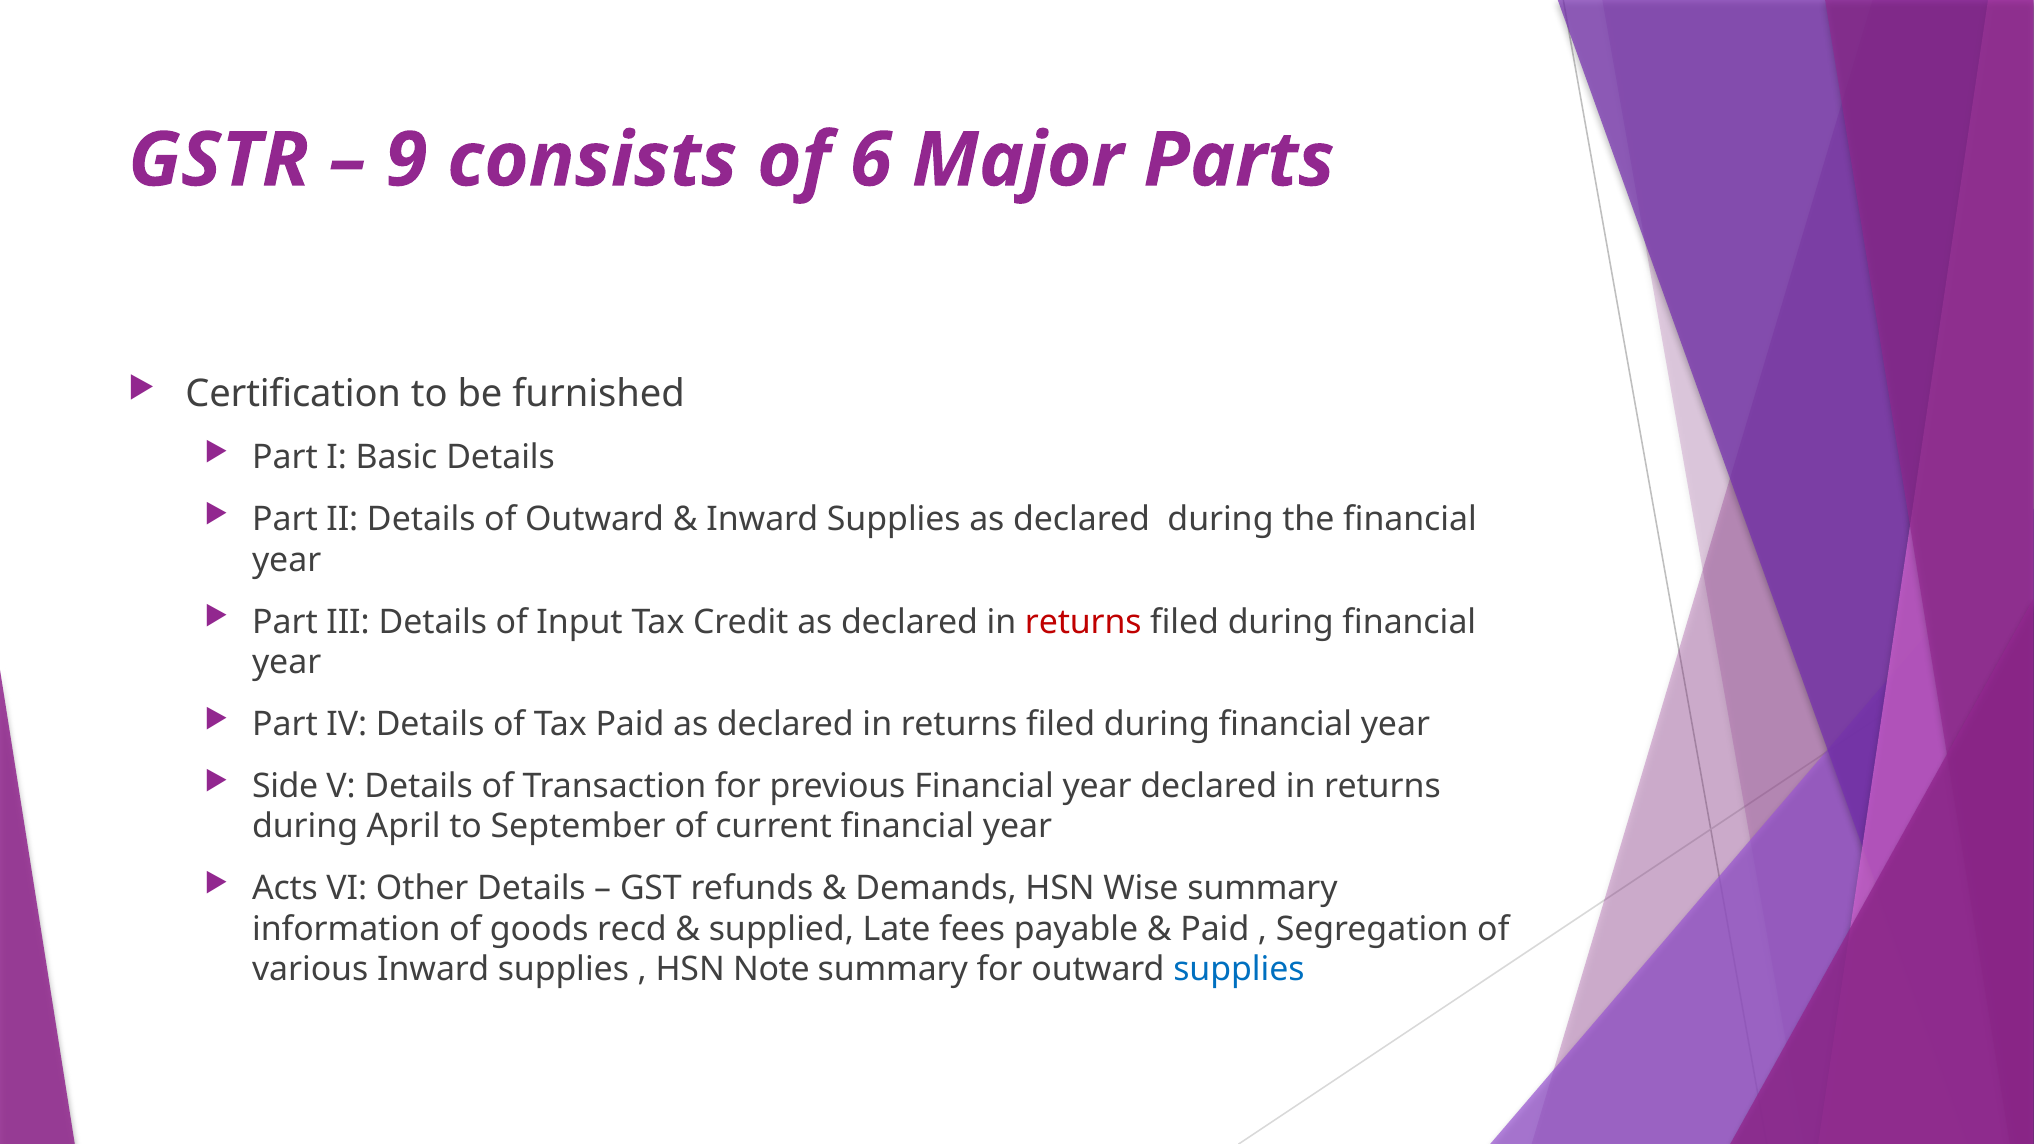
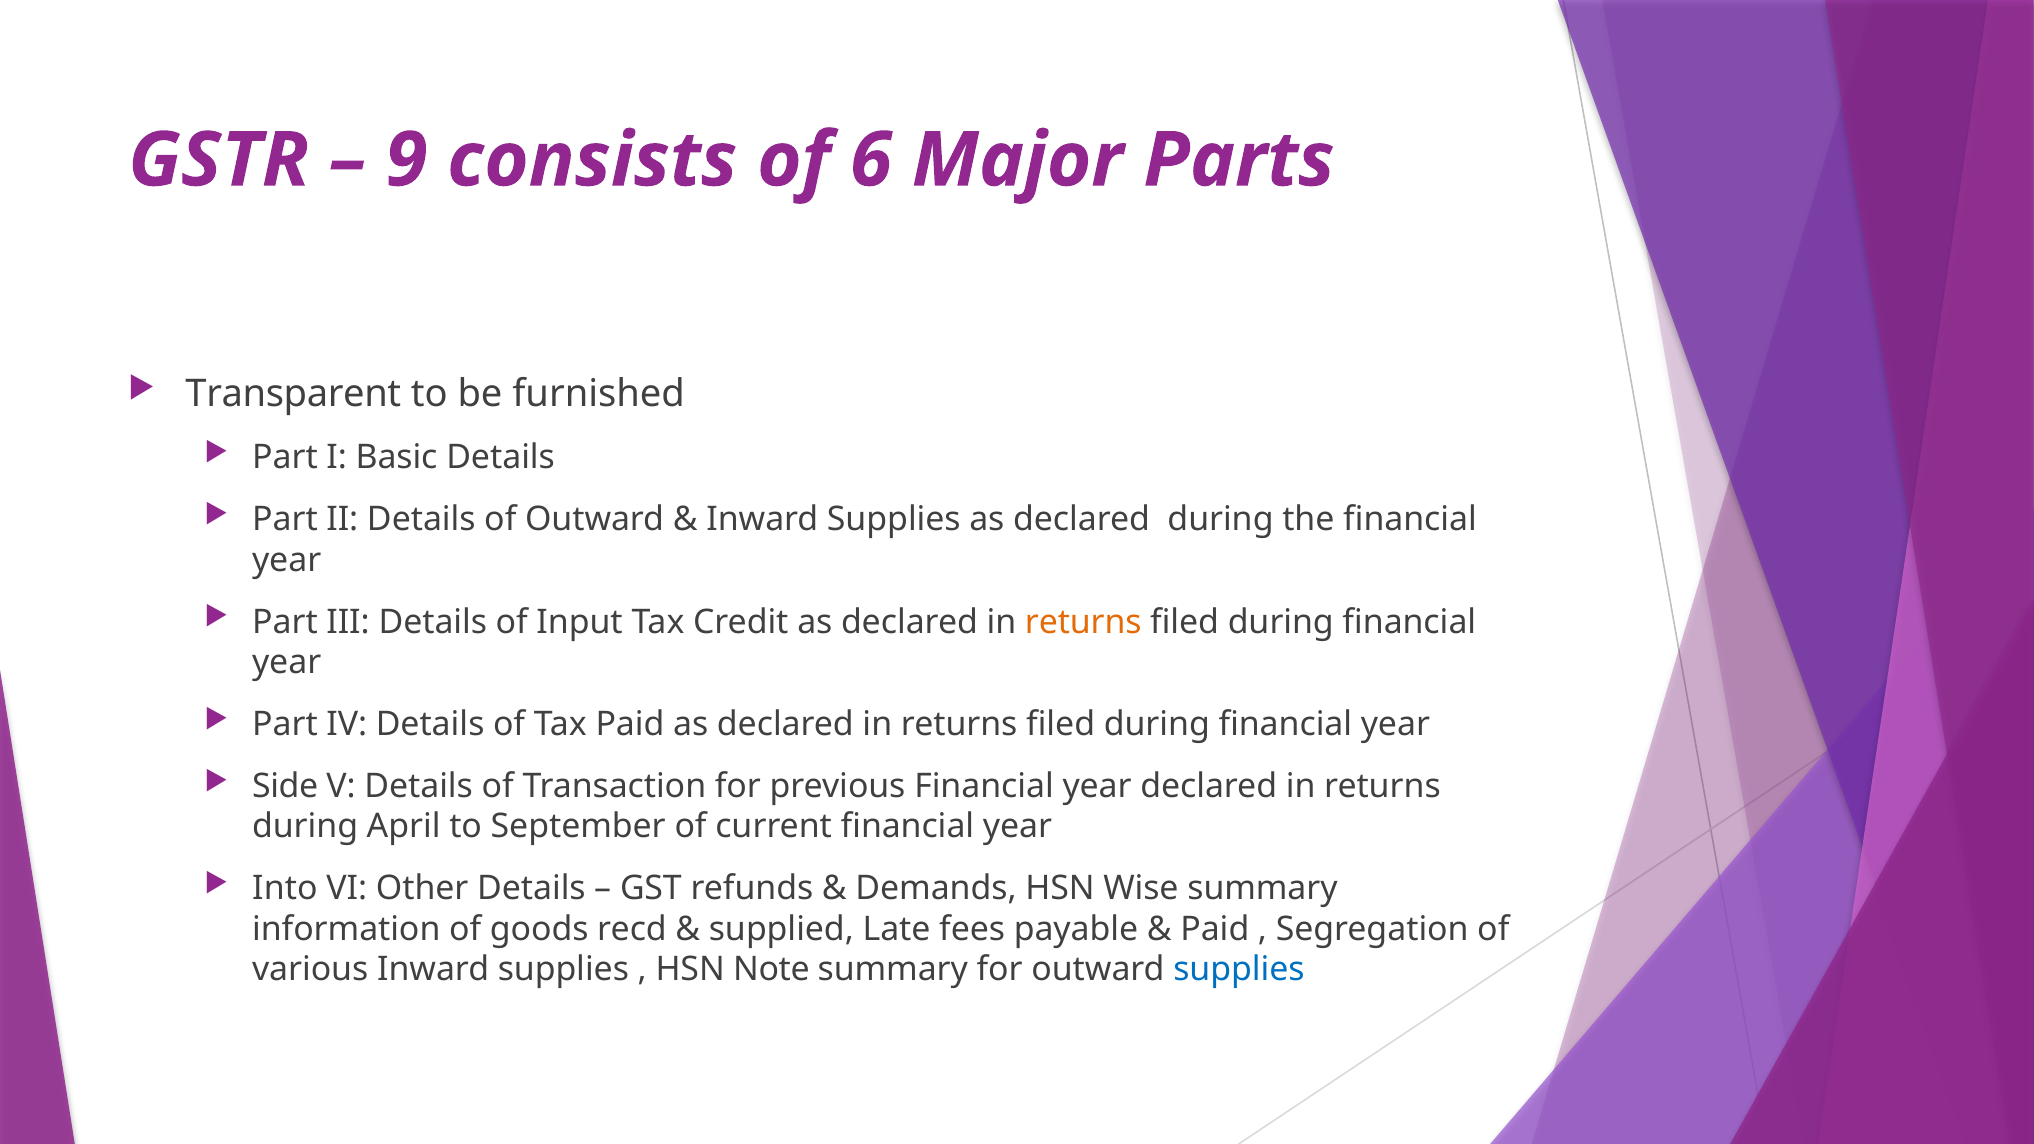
Certification: Certification -> Transparent
returns at (1083, 622) colour: red -> orange
Acts: Acts -> Into
